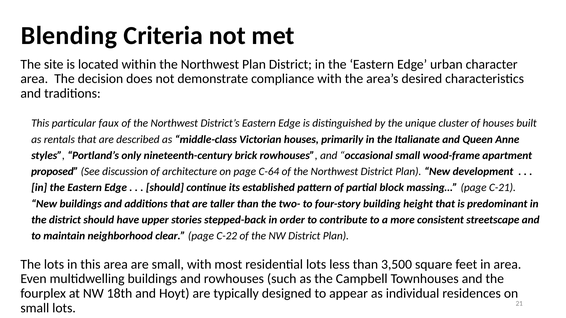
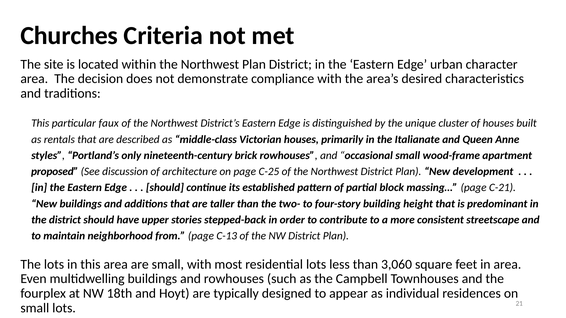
Blending: Blending -> Churches
C-64: C-64 -> C-25
clear: clear -> from
C-22: C-22 -> C-13
3,500: 3,500 -> 3,060
